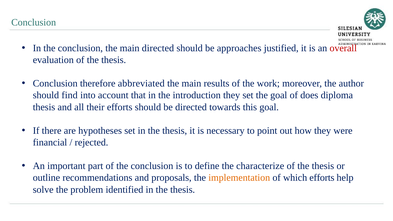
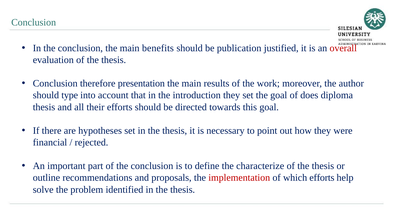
main directed: directed -> benefits
approaches: approaches -> publication
abbreviated: abbreviated -> presentation
find: find -> type
implementation colour: orange -> red
